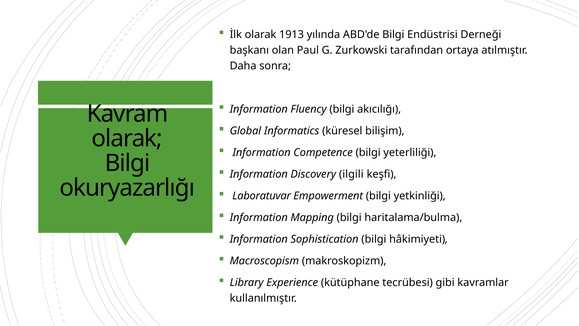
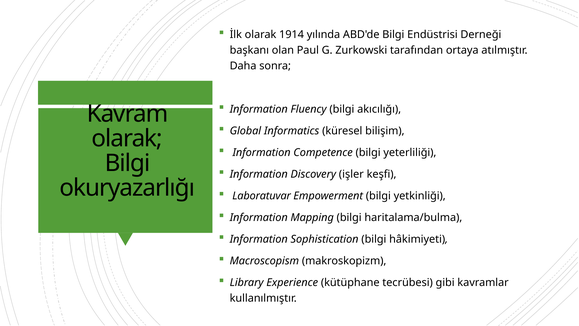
1913: 1913 -> 1914
ilgili: ilgili -> işler
